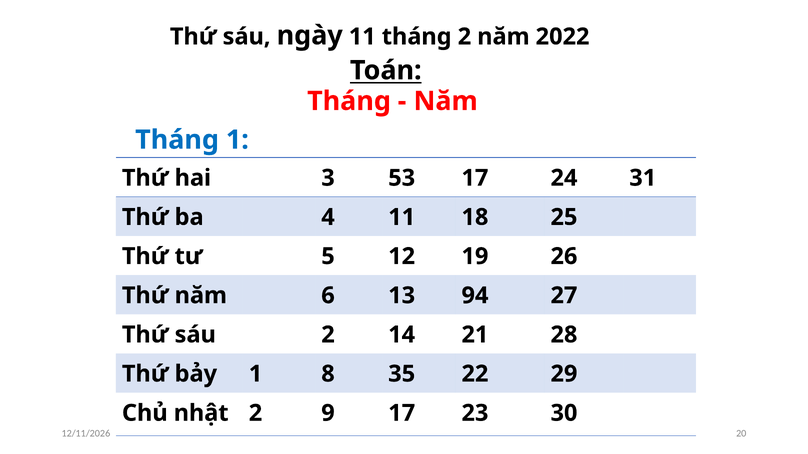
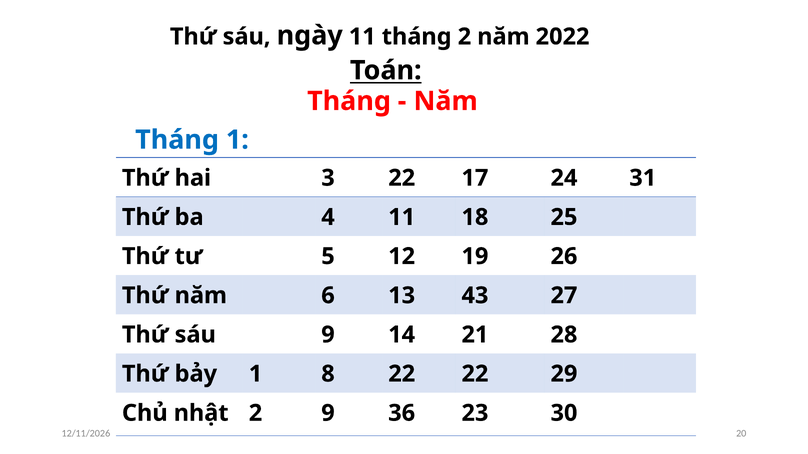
3 53: 53 -> 22
94: 94 -> 43
sáu 2: 2 -> 9
8 35: 35 -> 22
9 17: 17 -> 36
